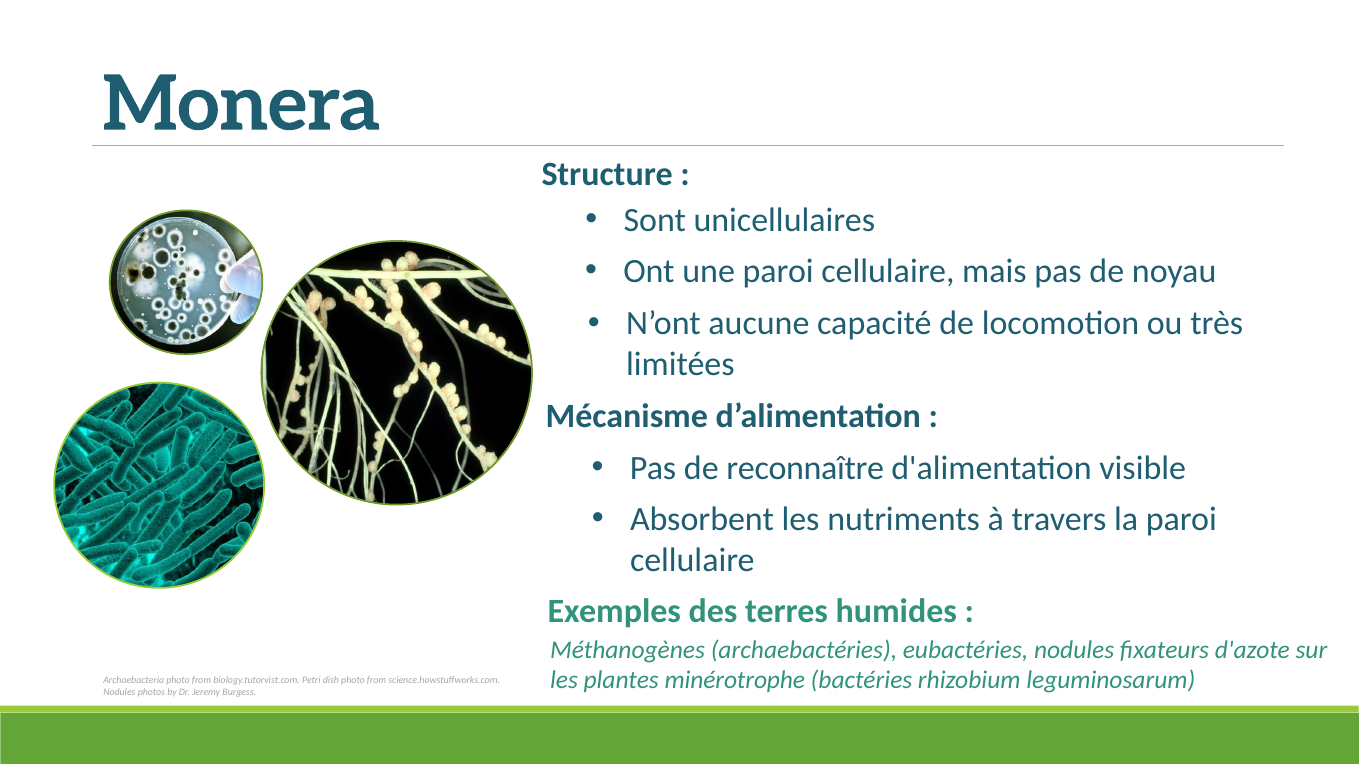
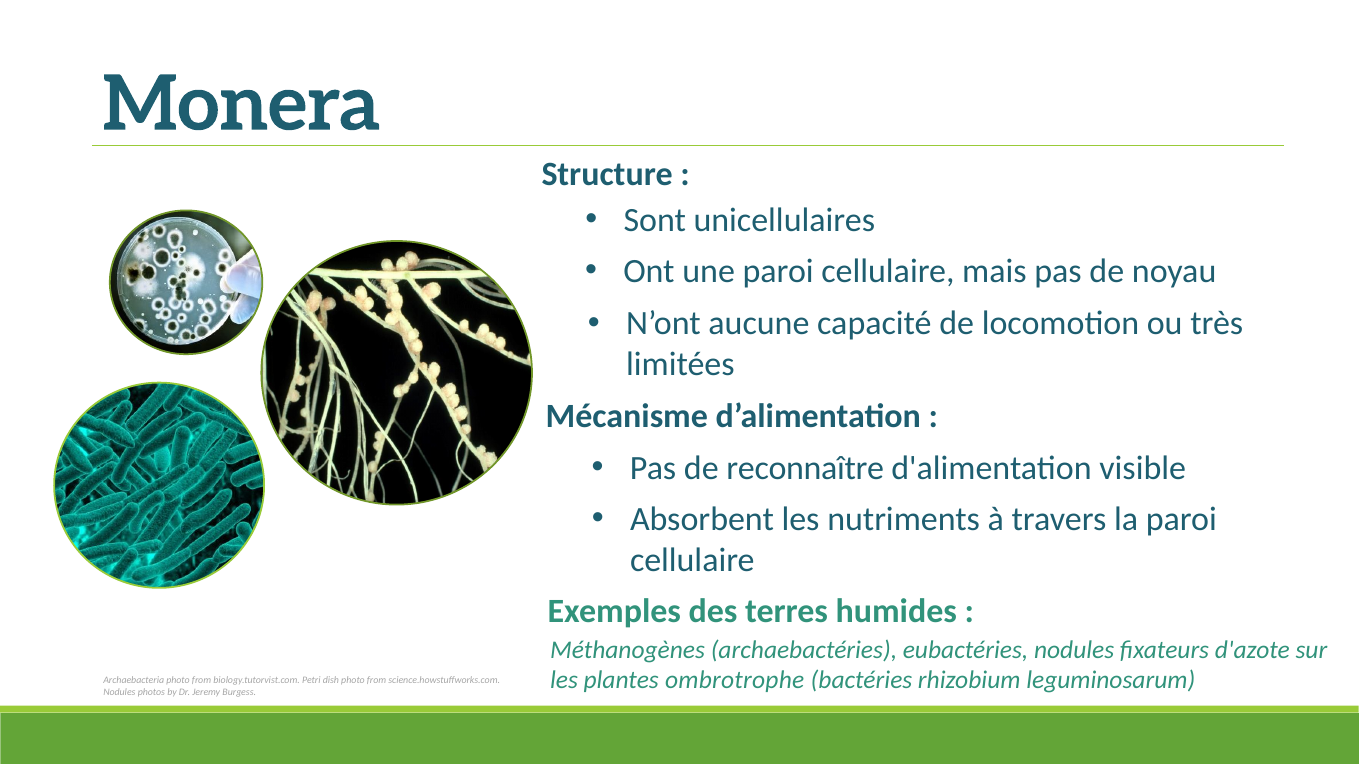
minérotrophe: minérotrophe -> ombrotrophe
